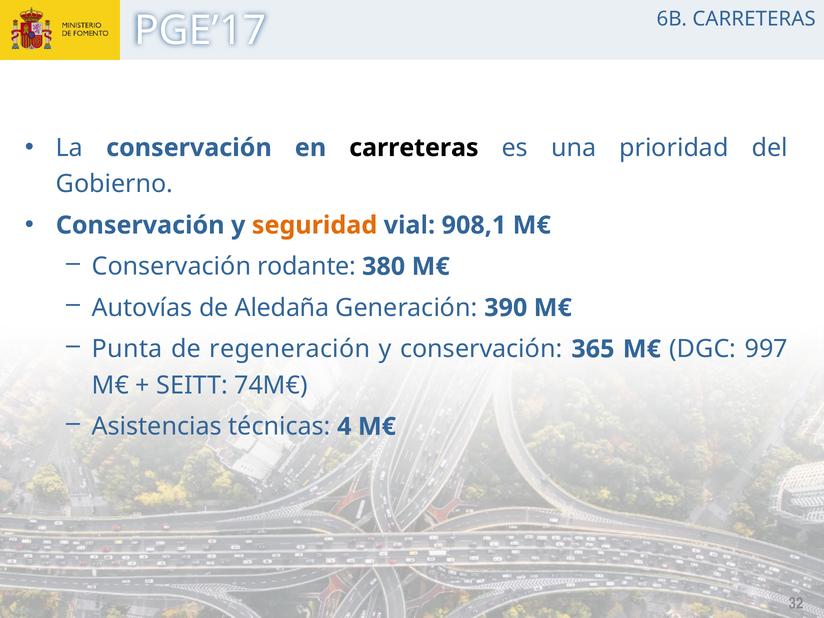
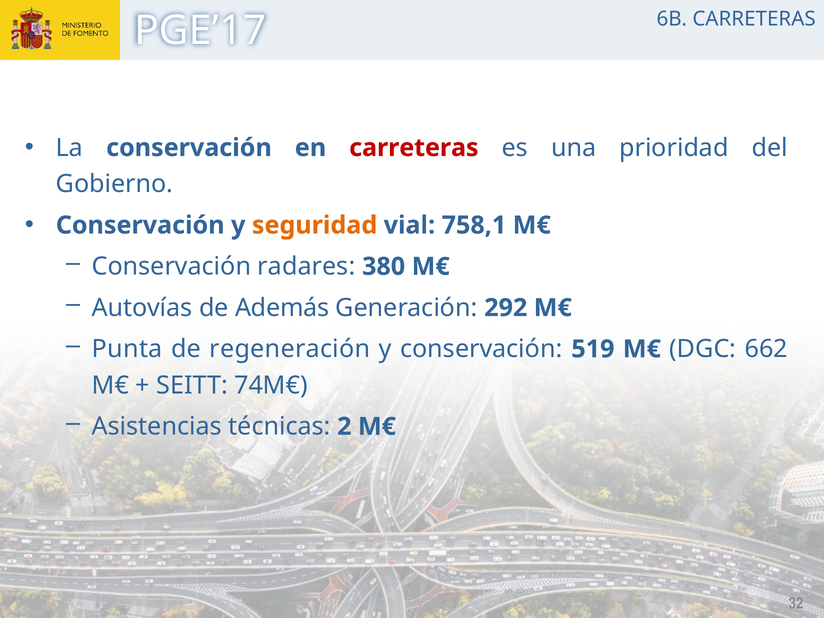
carreteras at (414, 148) colour: black -> red
908,1: 908,1 -> 758,1
rodante: rodante -> radares
Aledaña: Aledaña -> Además
390: 390 -> 292
365: 365 -> 519
997: 997 -> 662
4: 4 -> 2
